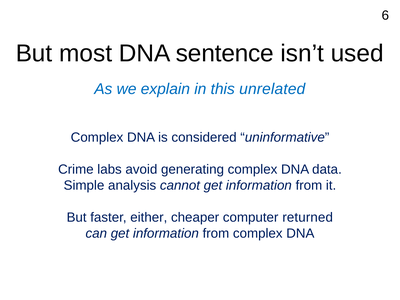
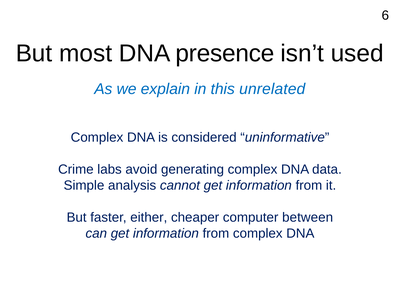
sentence: sentence -> presence
returned: returned -> between
